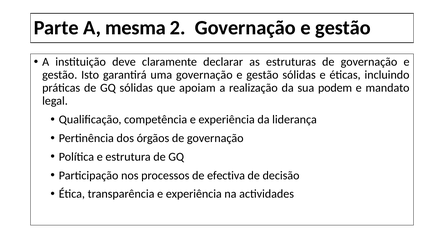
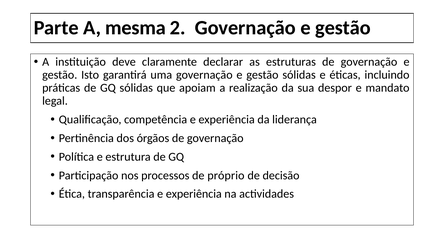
podem: podem -> despor
efectiva: efectiva -> próprio
